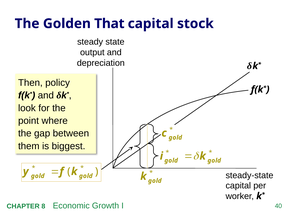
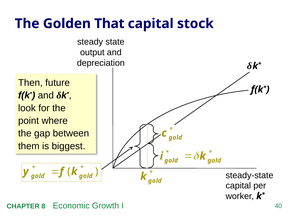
policy: policy -> future
